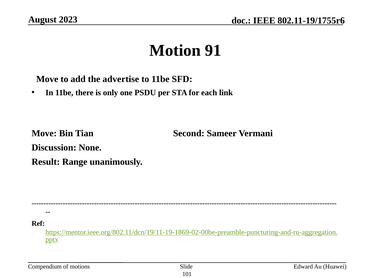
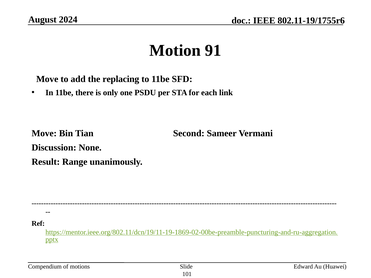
2023: 2023 -> 2024
advertise: advertise -> replacing
